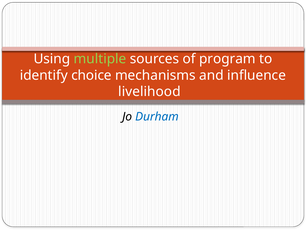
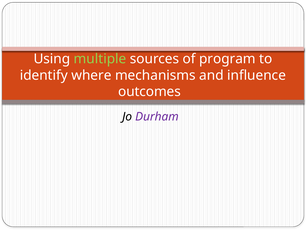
choice: choice -> where
livelihood: livelihood -> outcomes
Durham colour: blue -> purple
